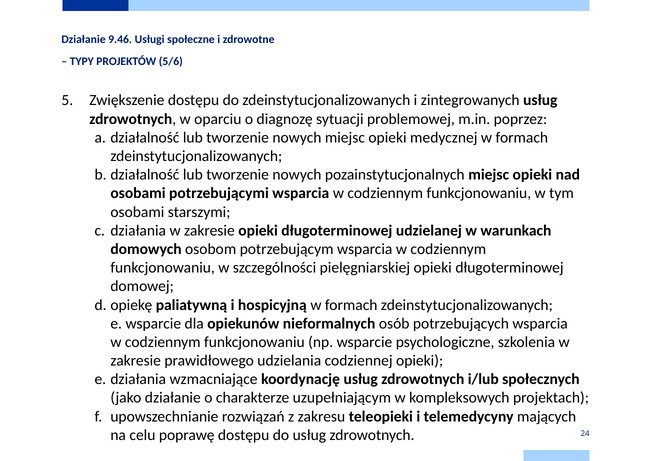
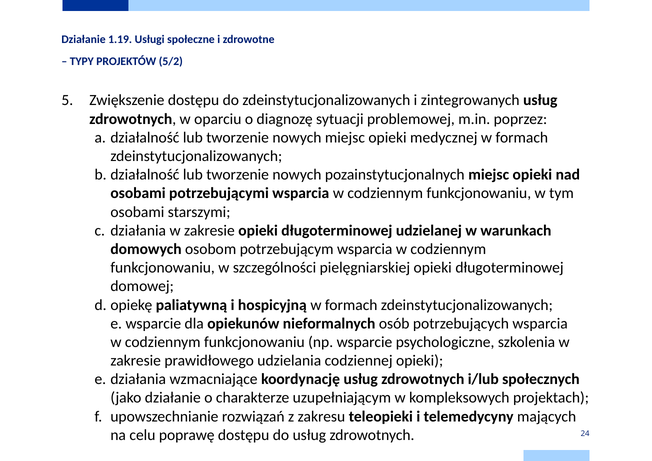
9.46: 9.46 -> 1.19
5/6: 5/6 -> 5/2
